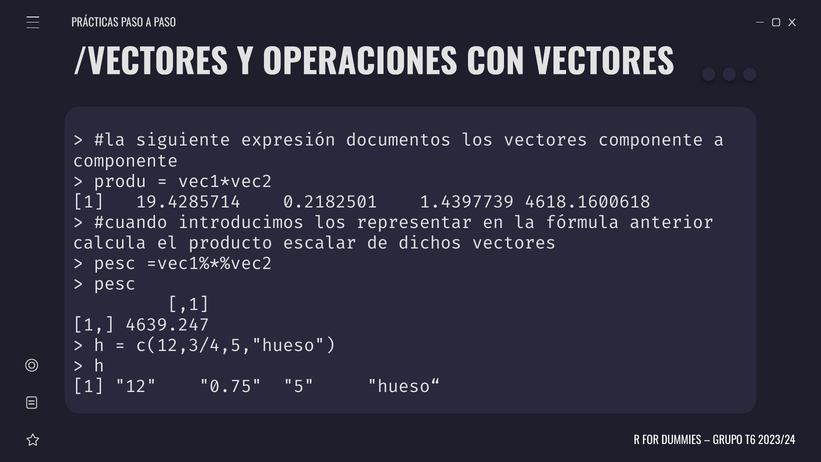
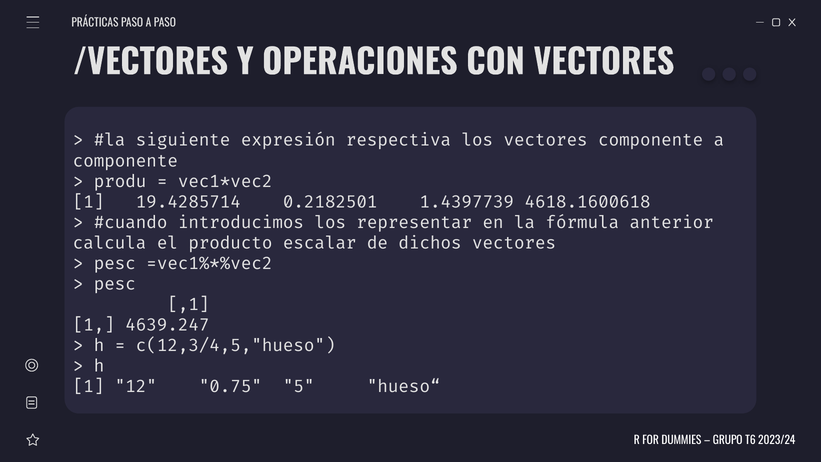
documentos: documentos -> respectiva
